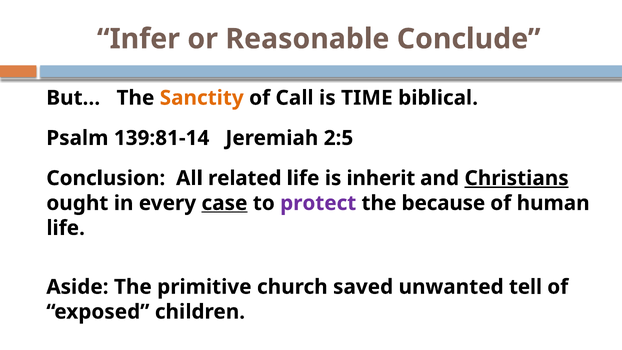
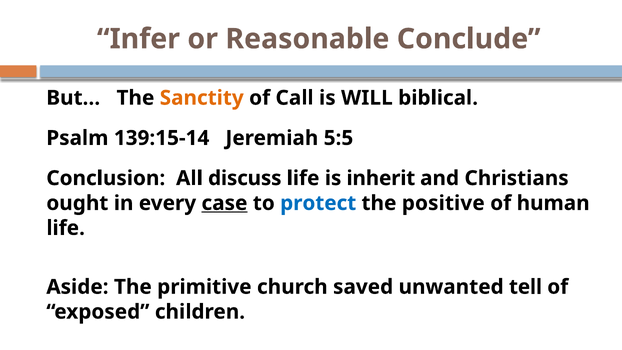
TIME: TIME -> WILL
139:81-14: 139:81-14 -> 139:15-14
2:5: 2:5 -> 5:5
related: related -> discuss
Christians underline: present -> none
protect colour: purple -> blue
because: because -> positive
